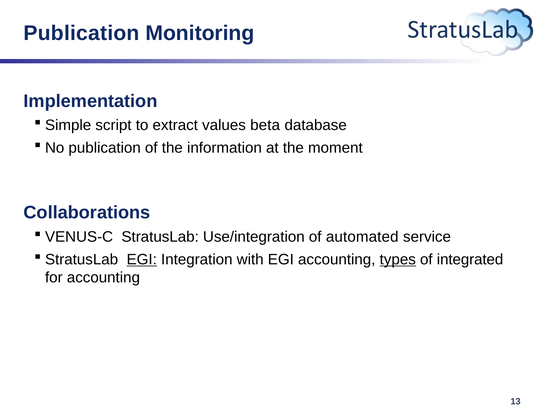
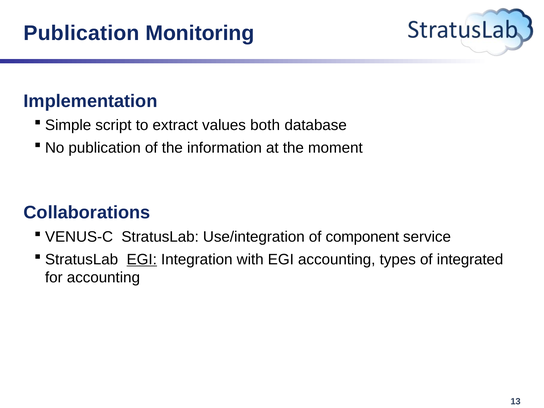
beta: beta -> both
automated: automated -> component
types underline: present -> none
